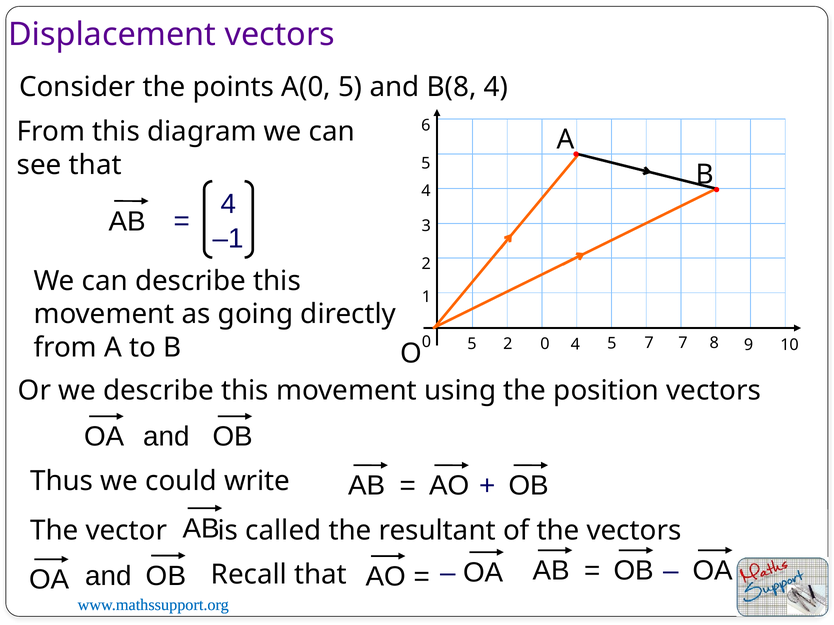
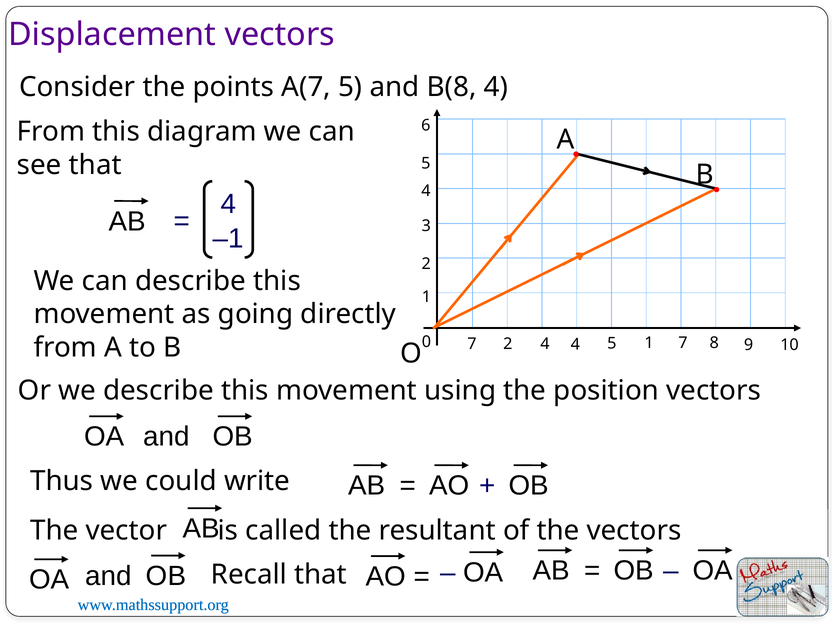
A(0: A(0 -> A(7
O 5: 5 -> 7
2 0: 0 -> 4
5 7: 7 -> 1
